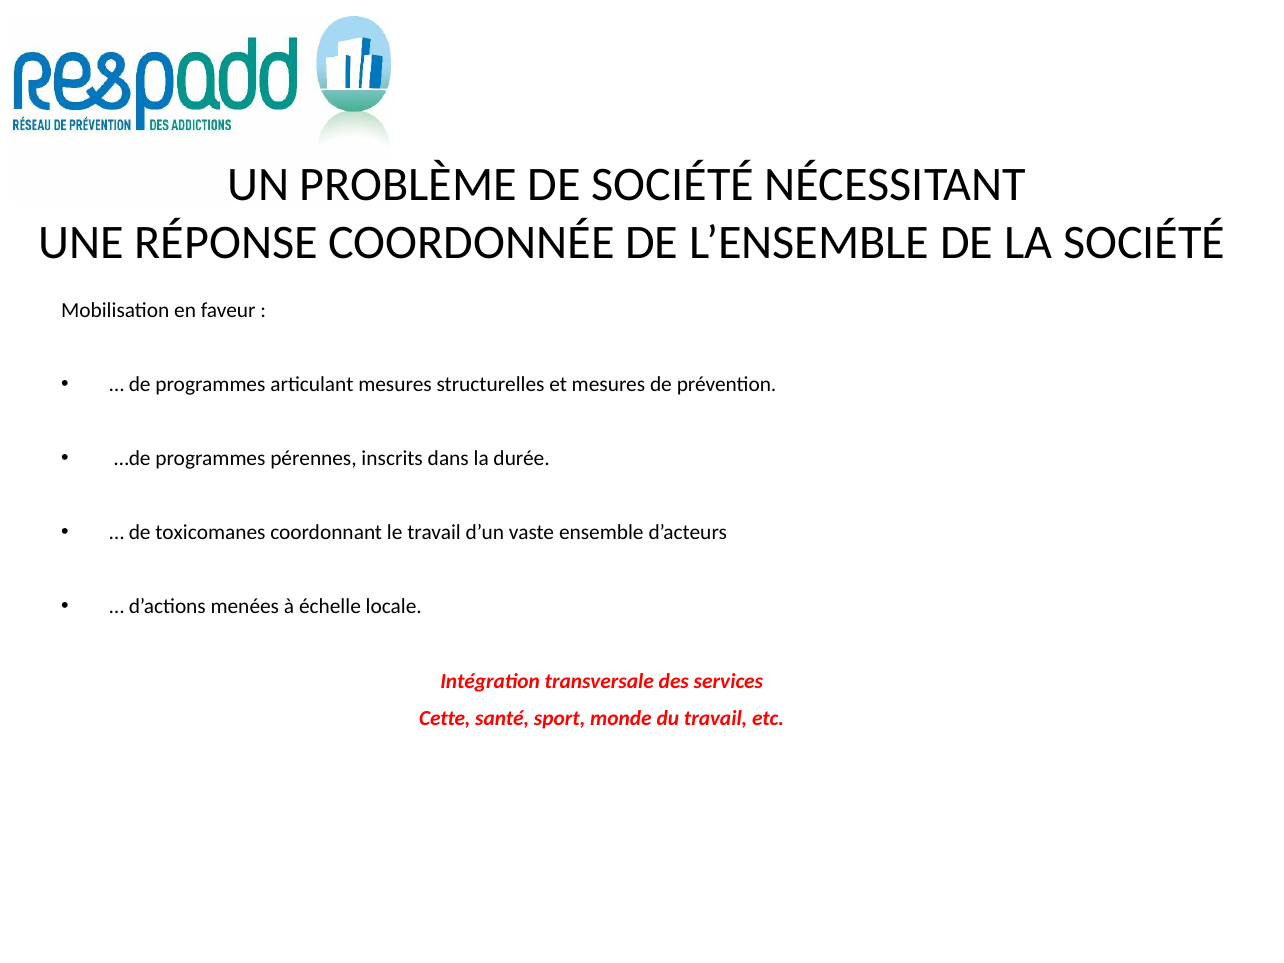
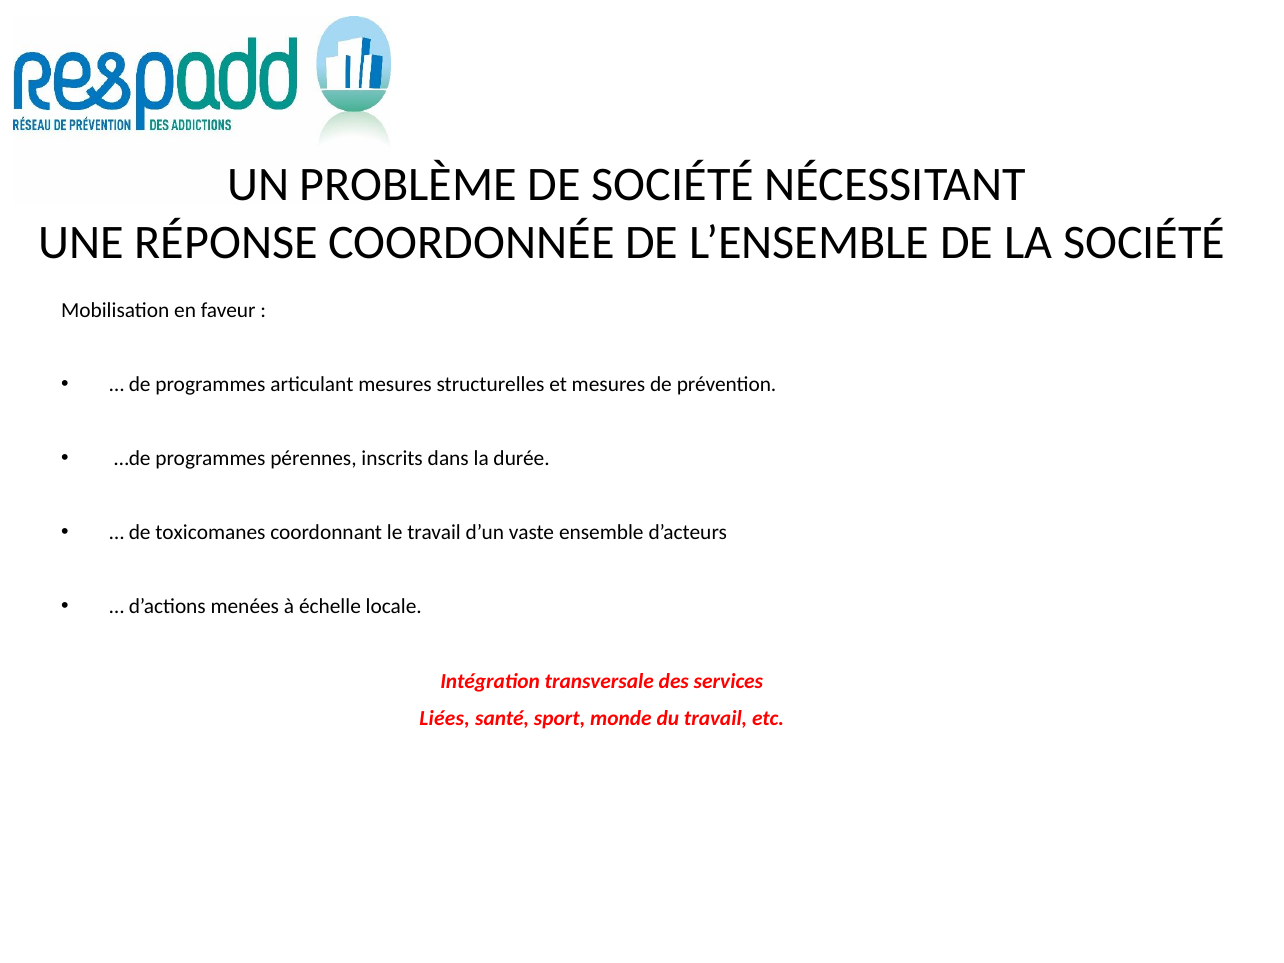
Cette: Cette -> Liées
